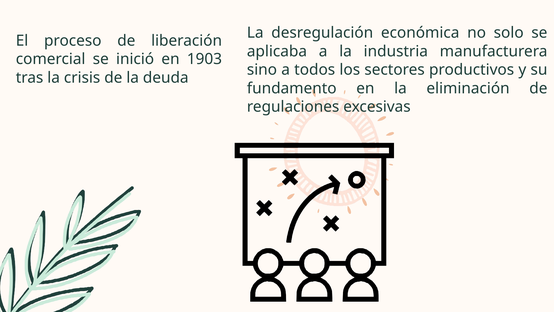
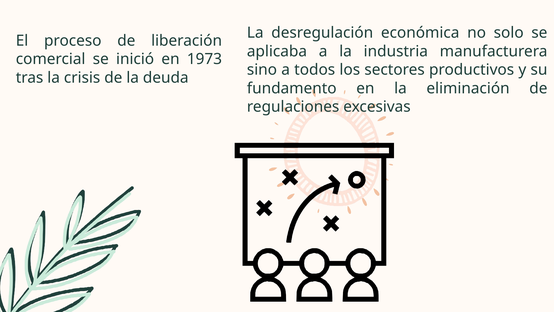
1903: 1903 -> 1973
